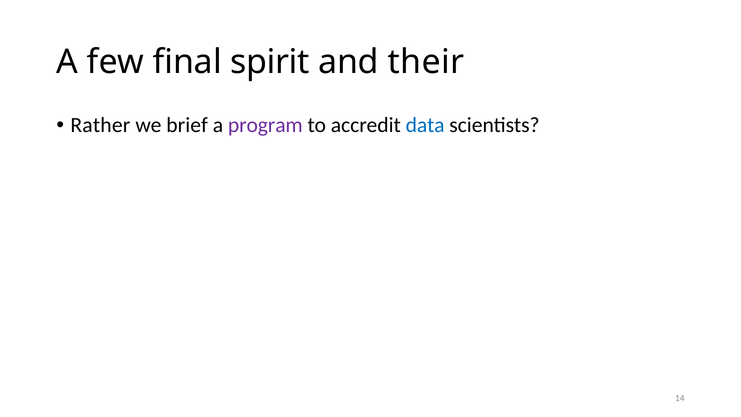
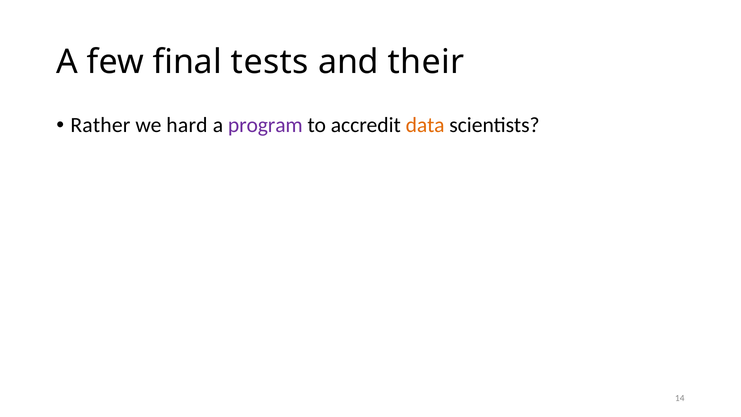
spirit: spirit -> tests
brief: brief -> hard
data colour: blue -> orange
